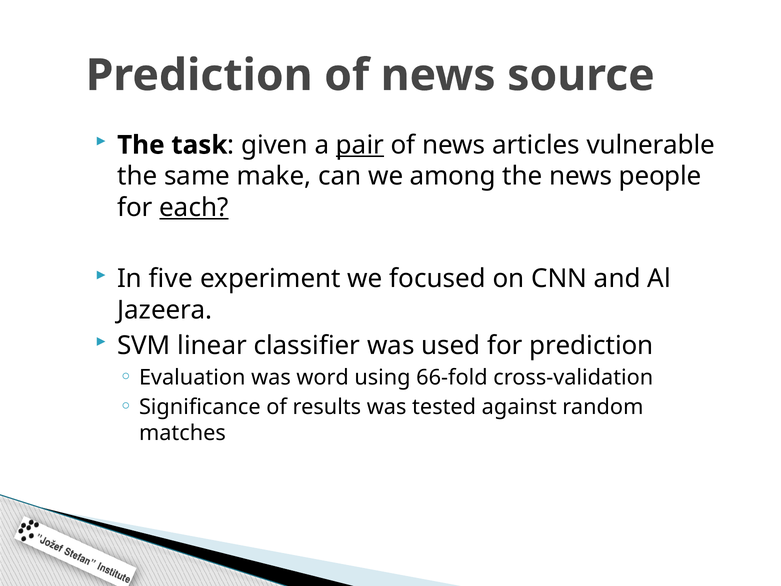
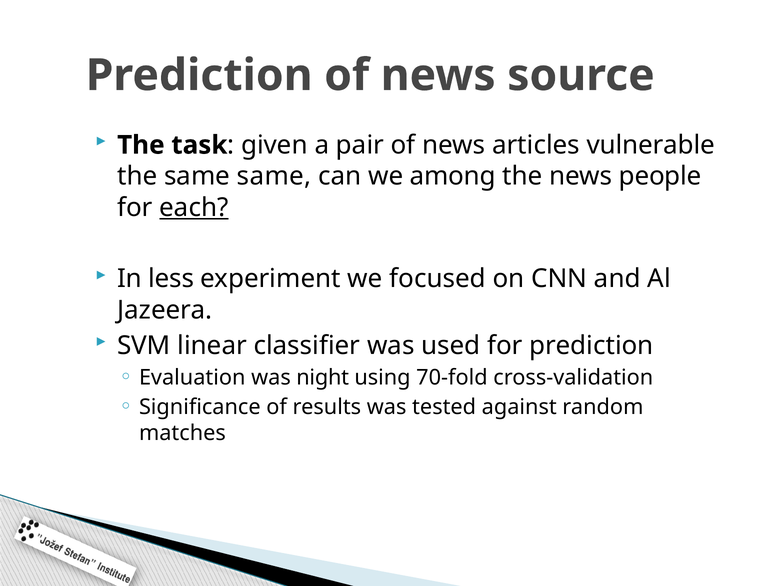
pair underline: present -> none
same make: make -> same
five: five -> less
word: word -> night
66-fold: 66-fold -> 70-fold
